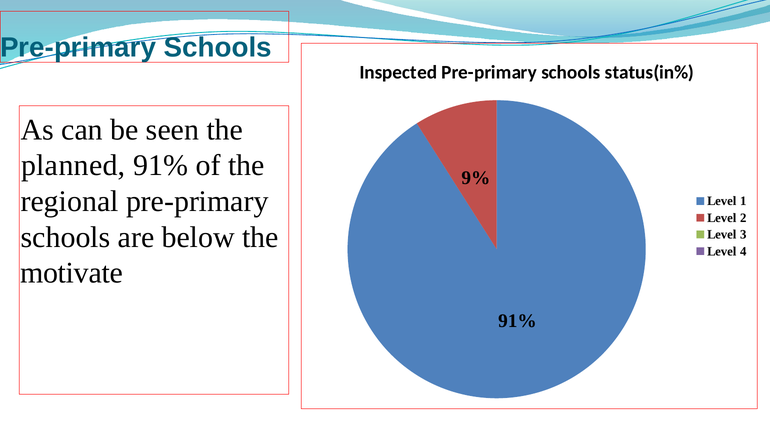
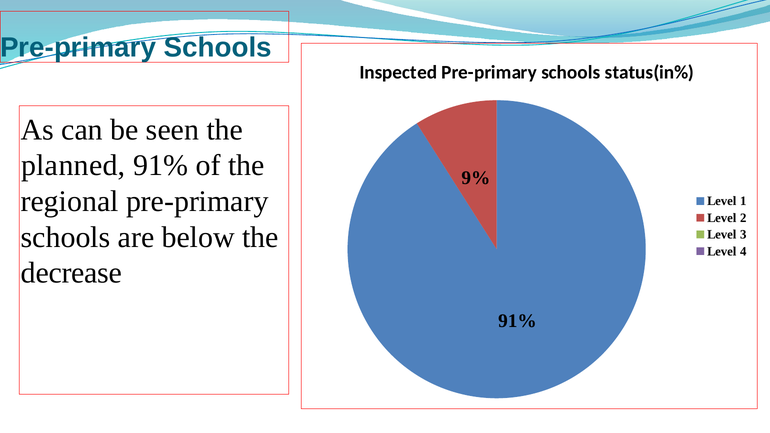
motivate: motivate -> decrease
